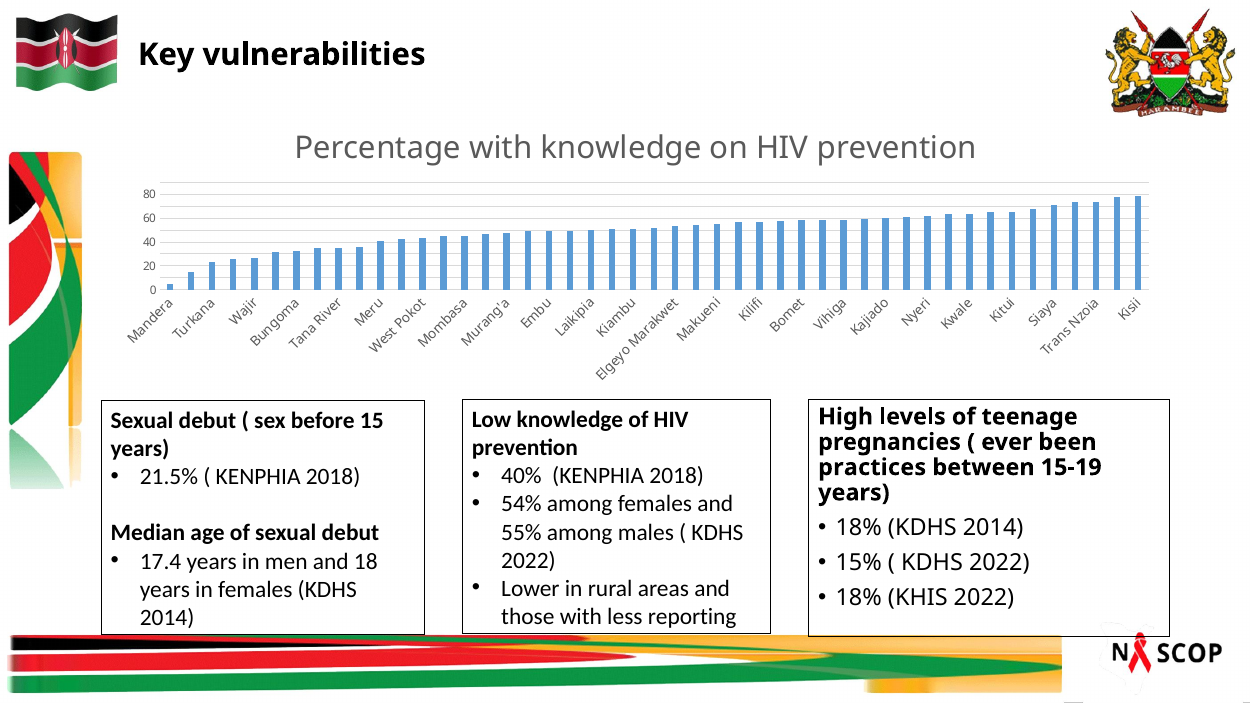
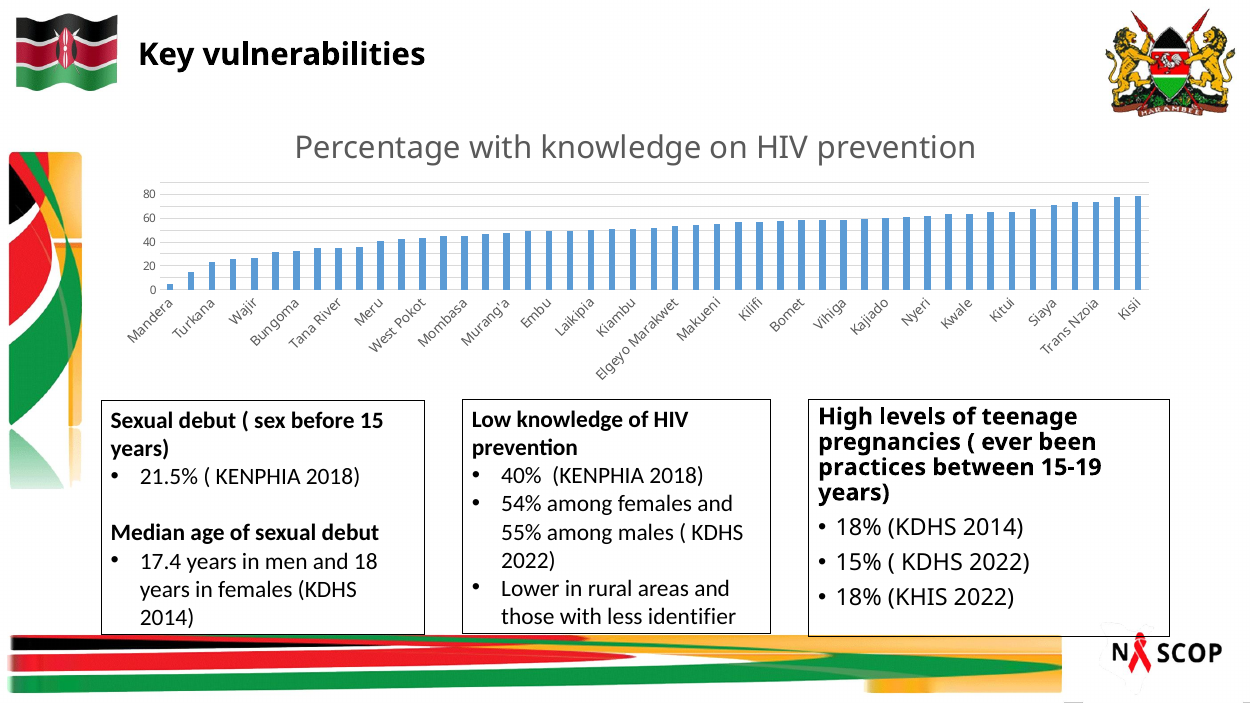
reporting: reporting -> identifier
